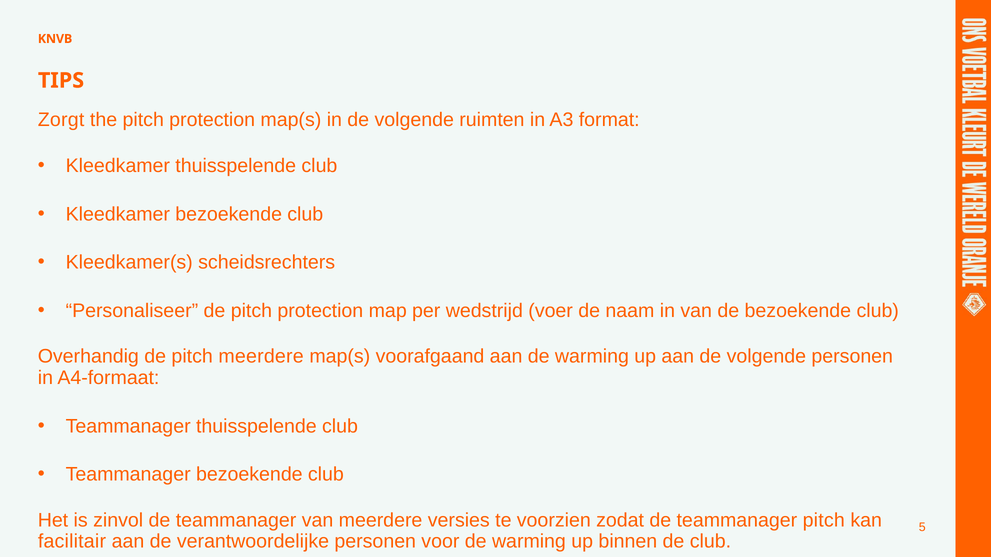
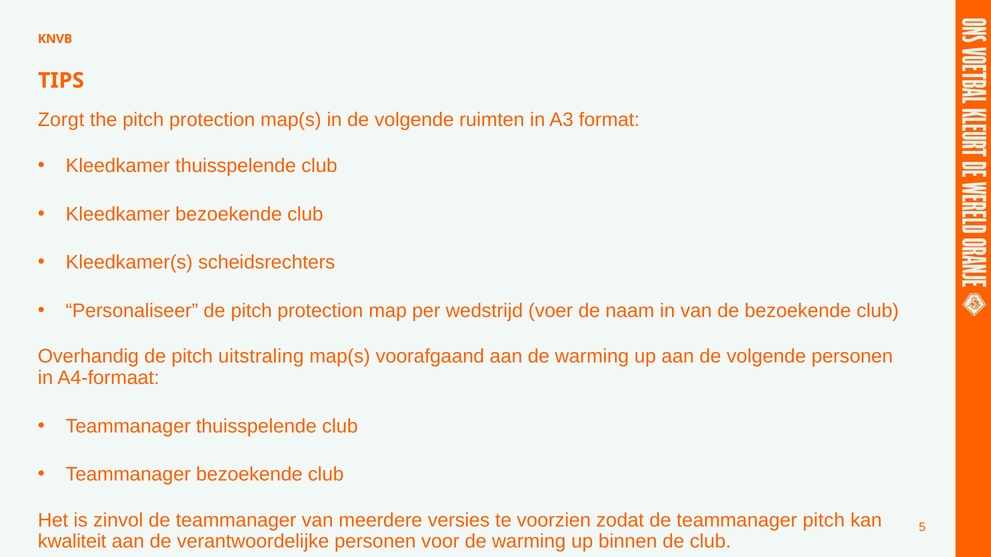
pitch meerdere: meerdere -> uitstraling
facilitair at (72, 541): facilitair -> kwaliteit
